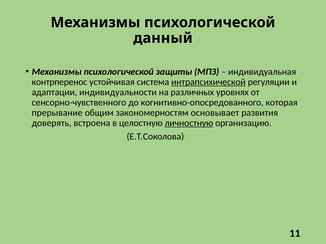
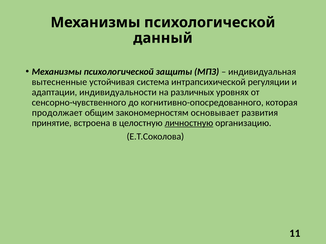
контрперенос: контрперенос -> вытесненные
интрапсихической underline: present -> none
прерывание: прерывание -> продолжает
доверять: доверять -> принятие
